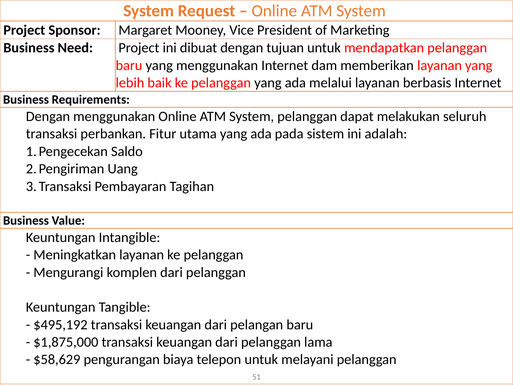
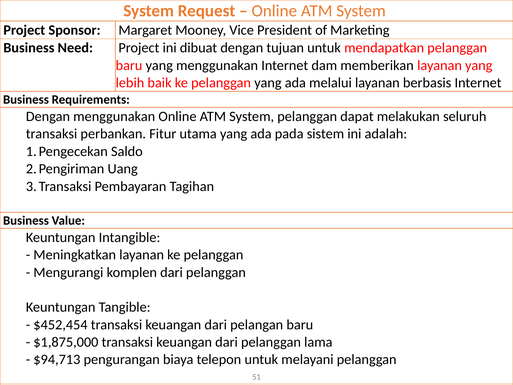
$495,192: $495,192 -> $452,454
$58,629: $58,629 -> $94,713
